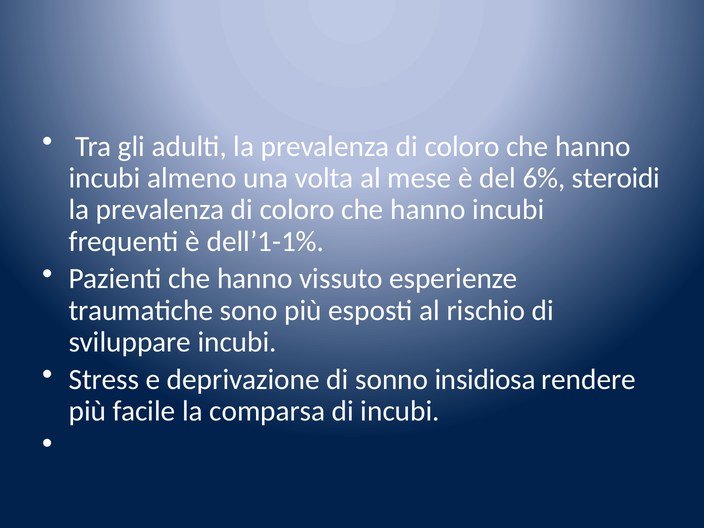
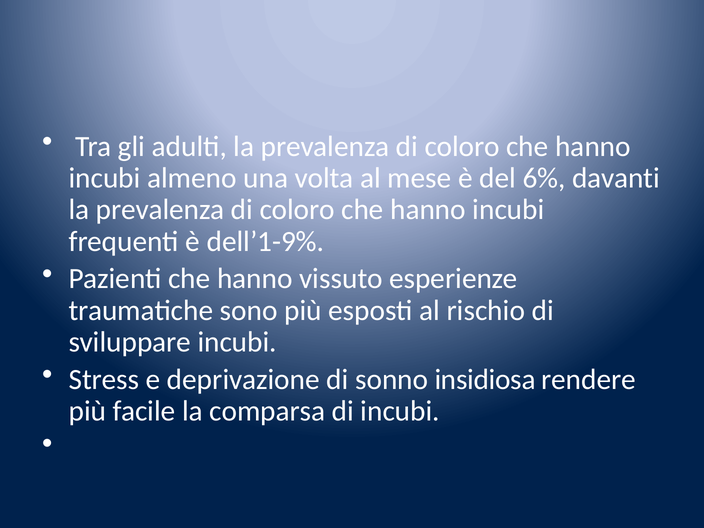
steroidi: steroidi -> davanti
dell’1-1%: dell’1-1% -> dell’1-9%
